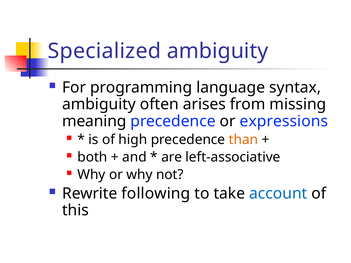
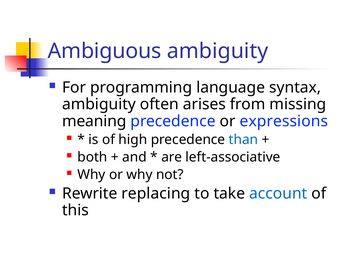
Specialized: Specialized -> Ambiguous
than colour: orange -> blue
following: following -> replacing
